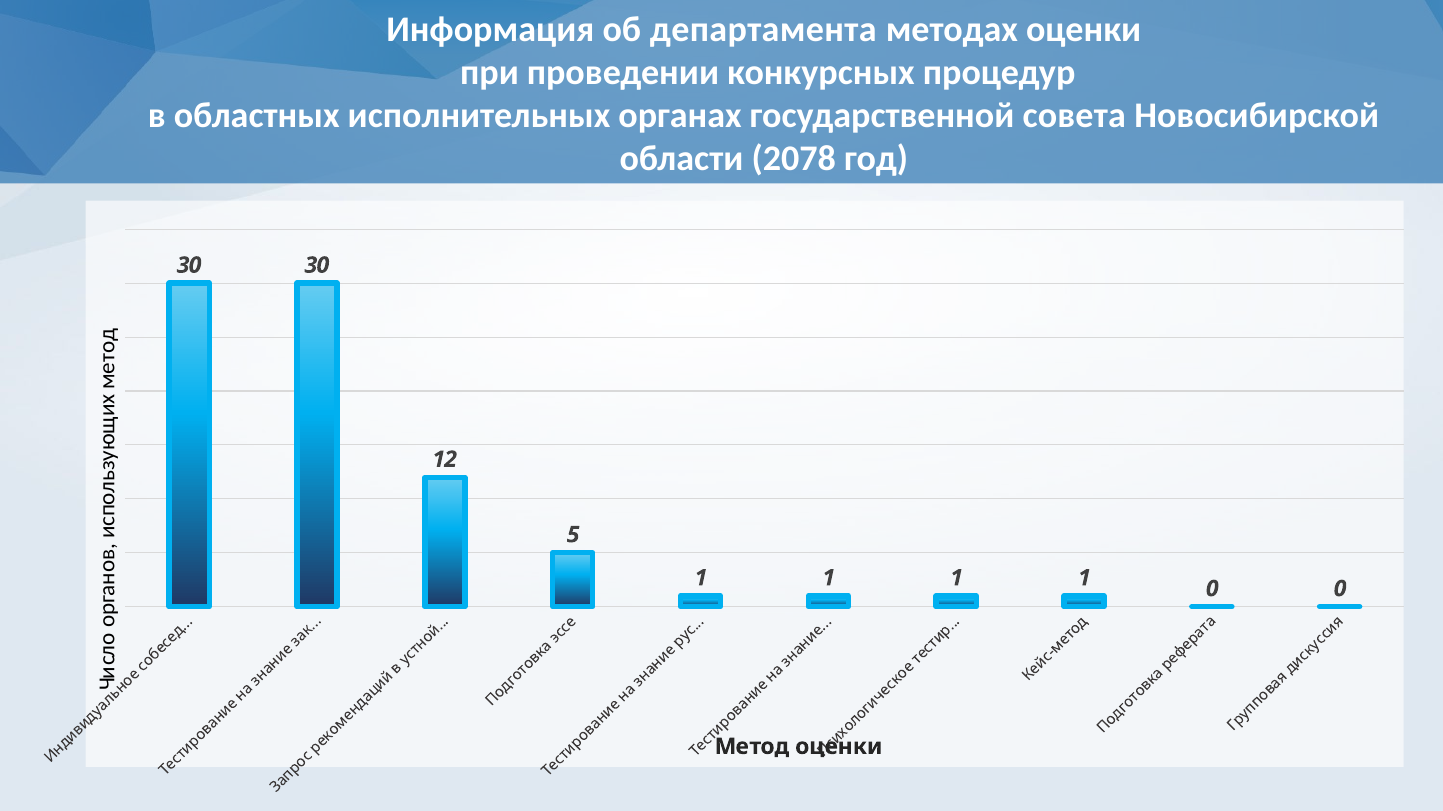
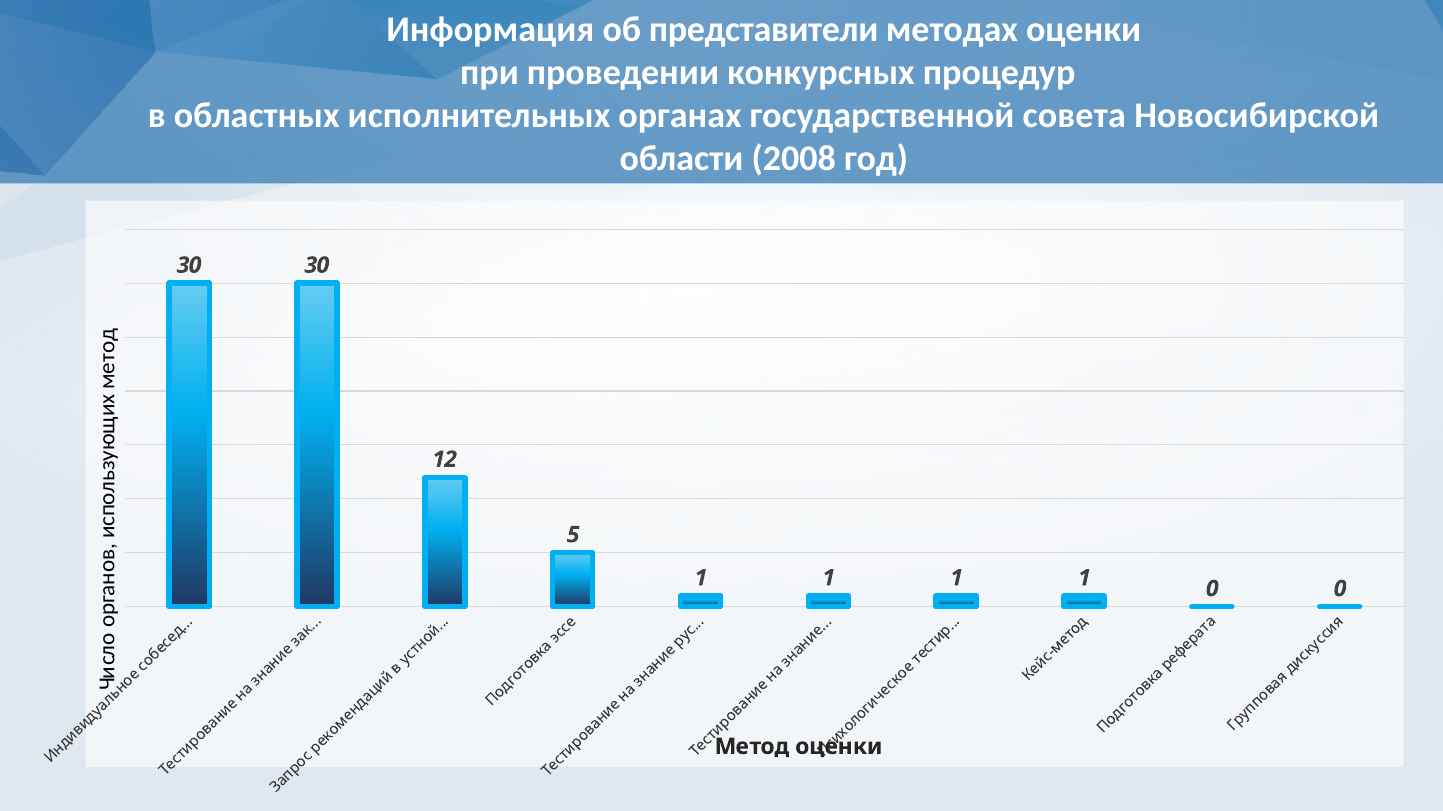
департамента: департамента -> представители
2078: 2078 -> 2008
